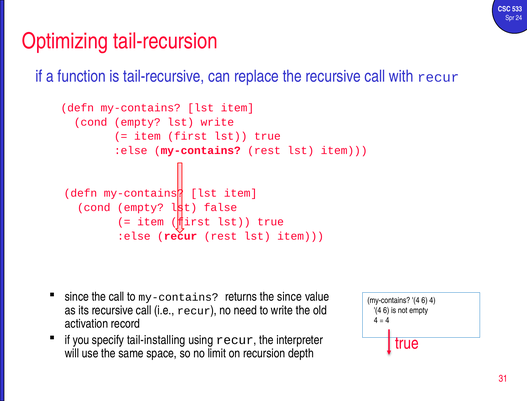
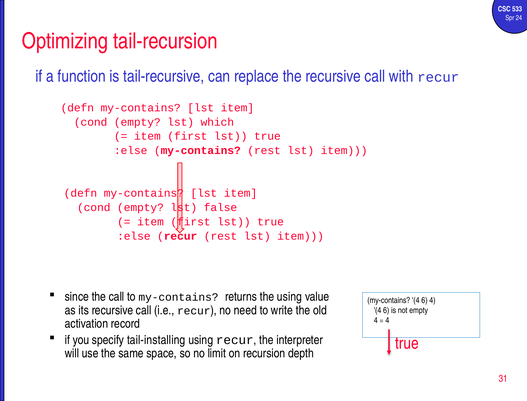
lst write: write -> which
the since: since -> using
